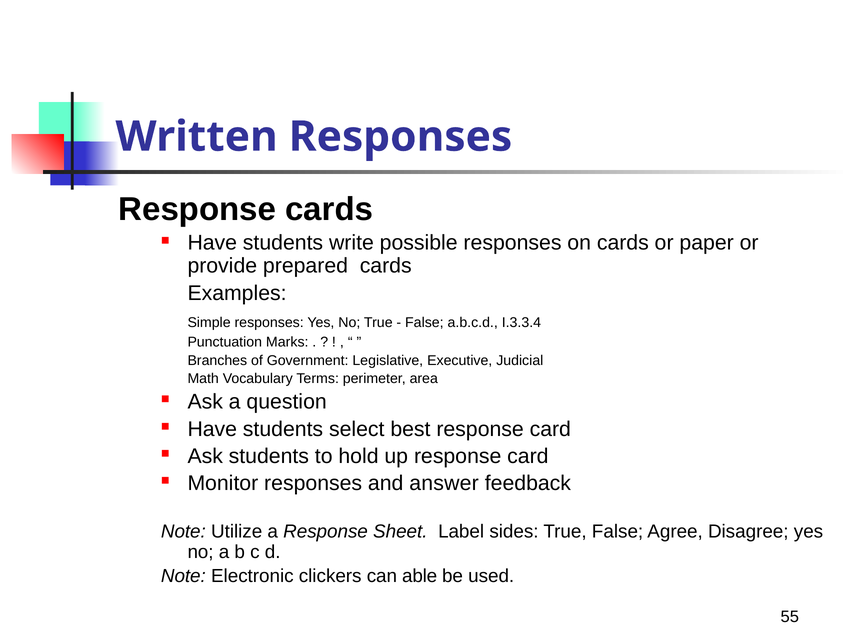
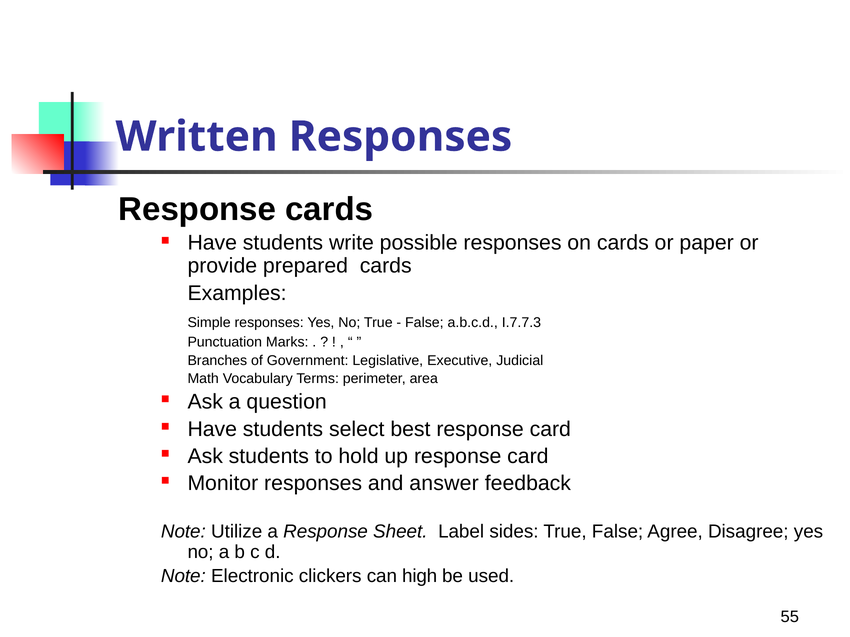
I.3.3.4: I.3.3.4 -> I.7.7.3
able: able -> high
